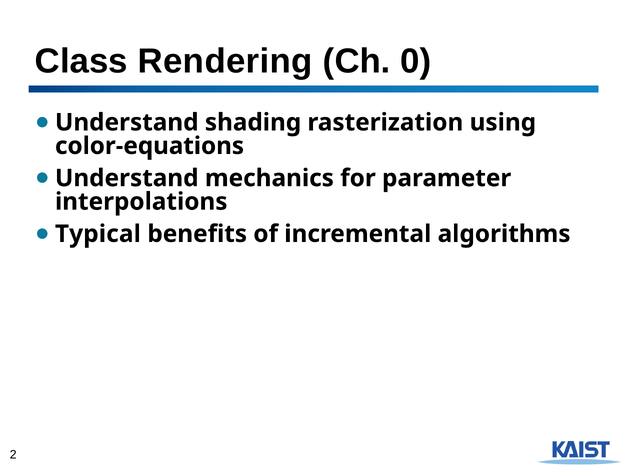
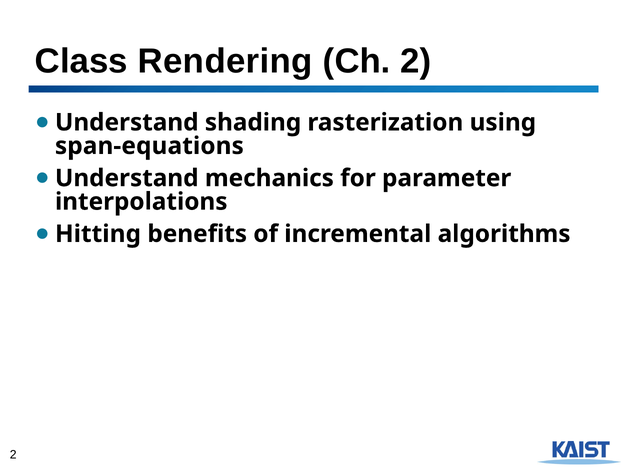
Ch 0: 0 -> 2
color-equations: color-equations -> span-equations
Typical: Typical -> Hitting
